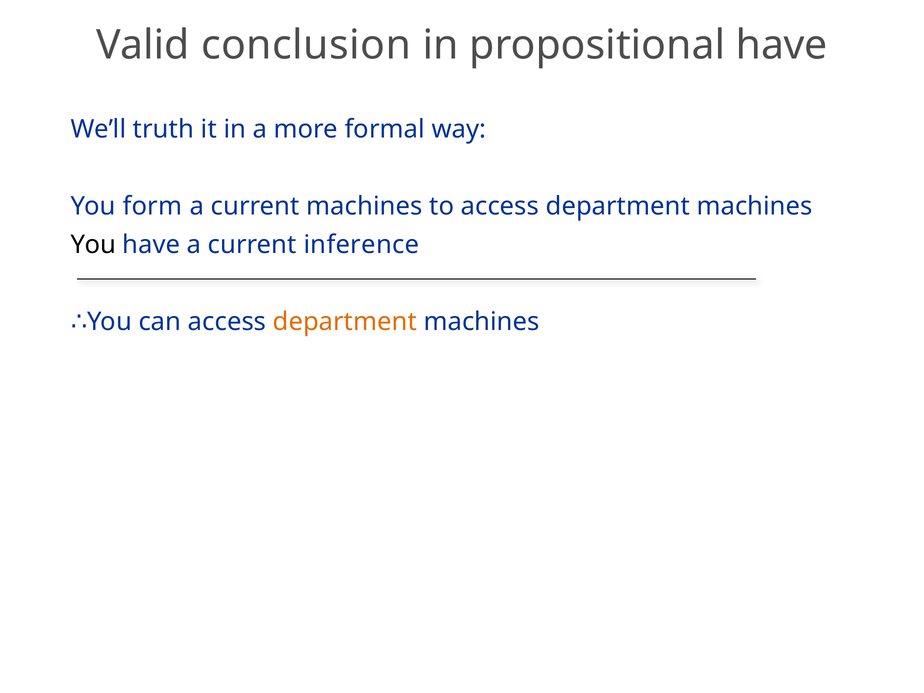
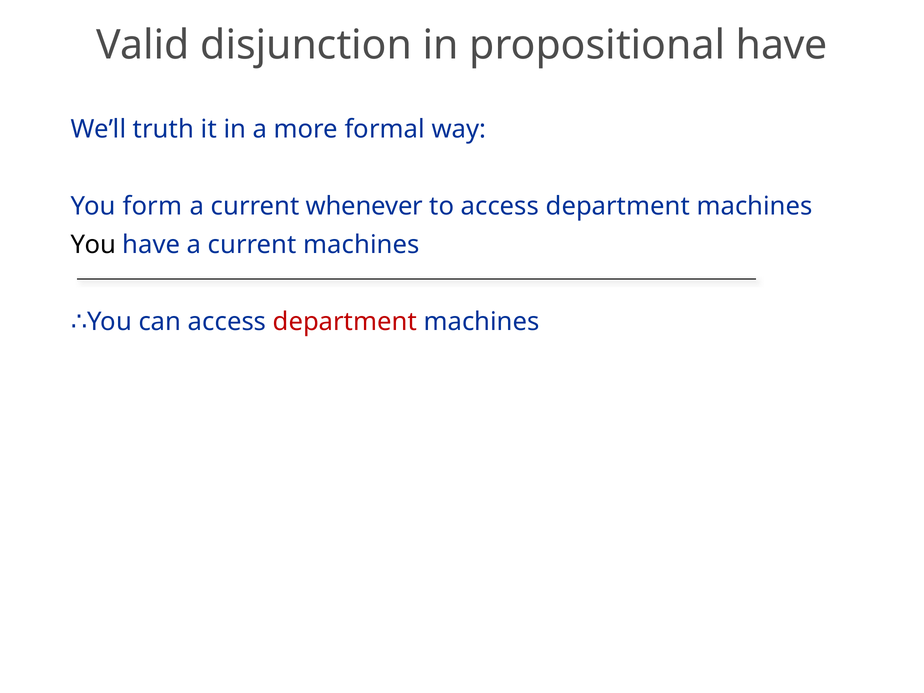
conclusion: conclusion -> disjunction
current machines: machines -> whenever
current inference: inference -> machines
department at (345, 322) colour: orange -> red
